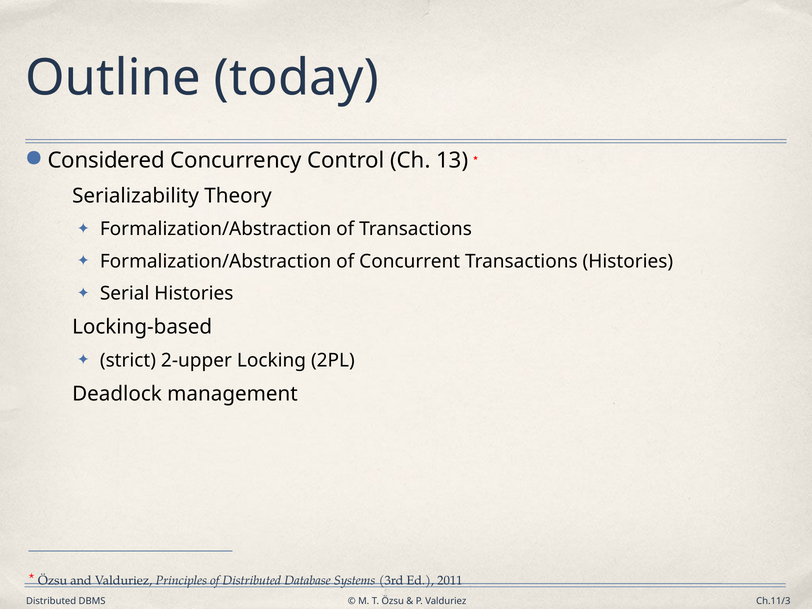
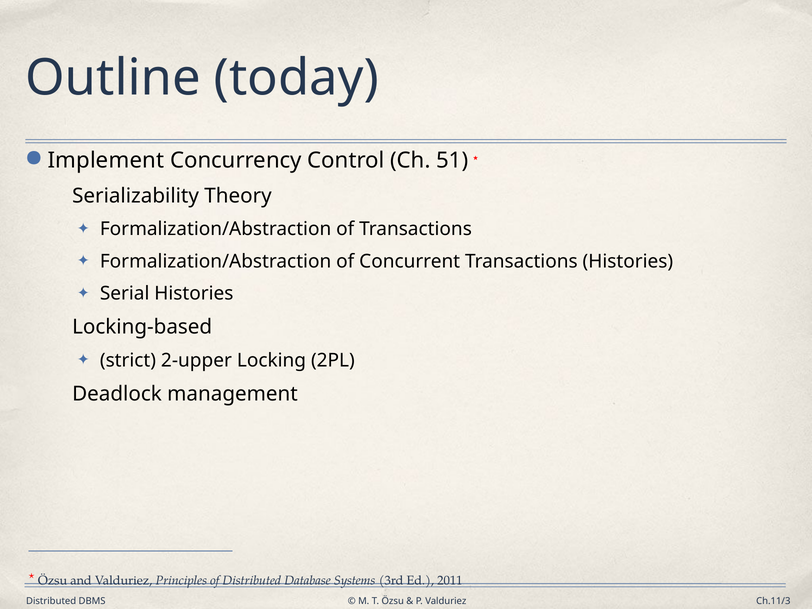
Considered: Considered -> Implement
13: 13 -> 51
